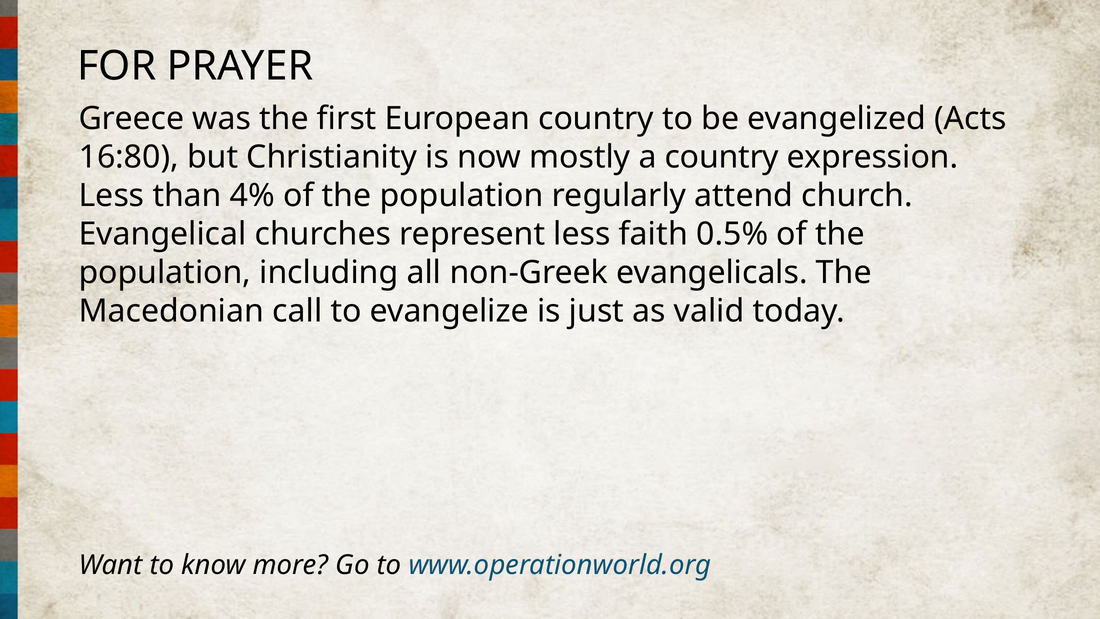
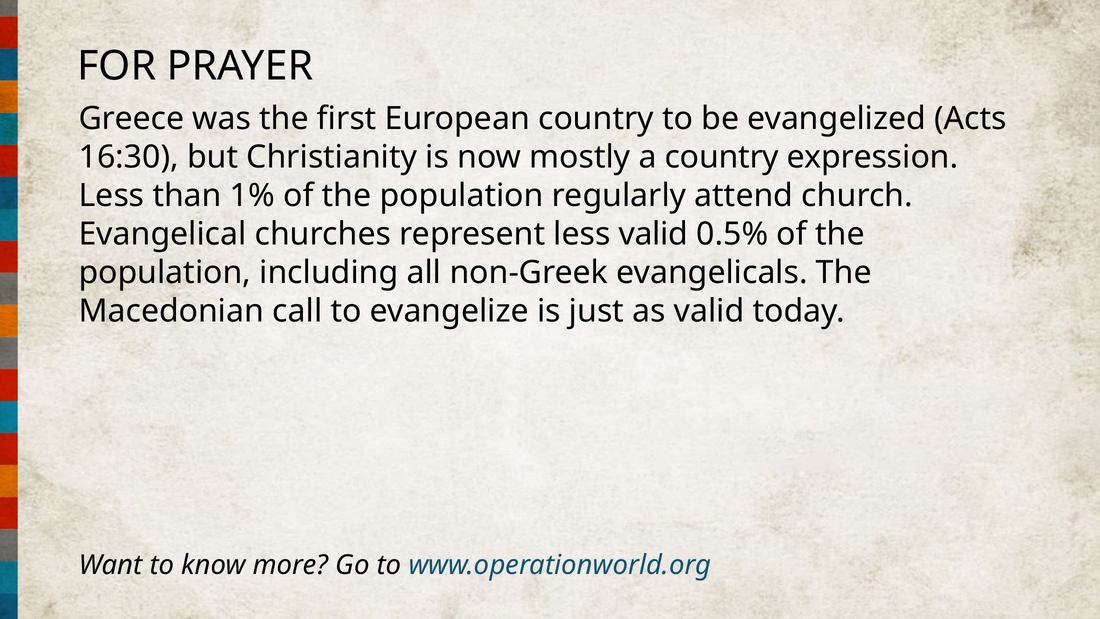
16:80: 16:80 -> 16:30
4%: 4% -> 1%
less faith: faith -> valid
